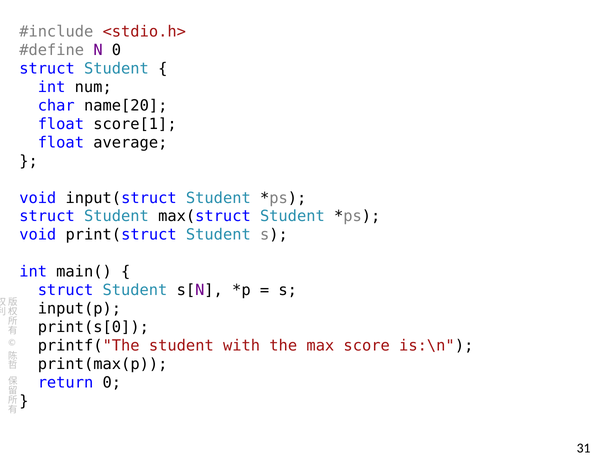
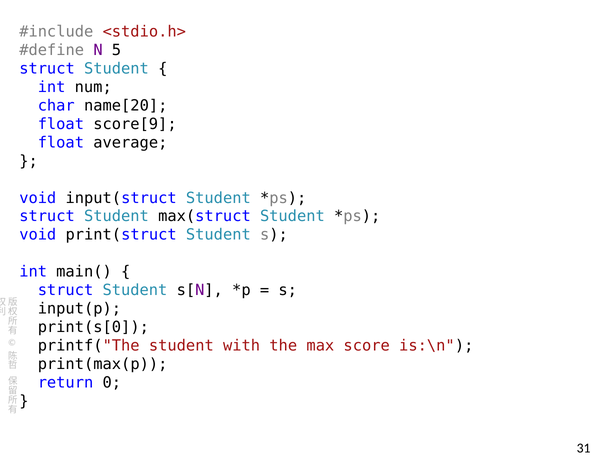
N 0: 0 -> 5
score[1: score[1 -> score[9
